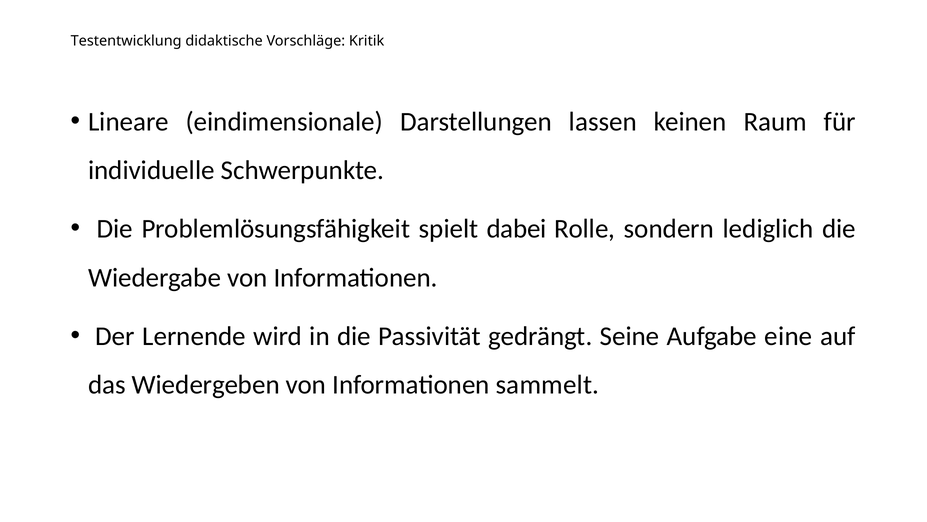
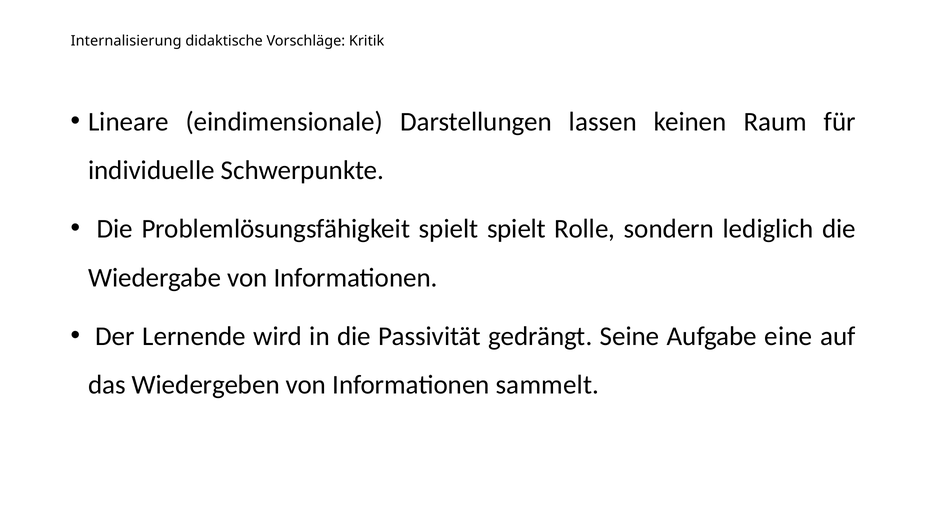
Testentwicklung: Testentwicklung -> Internalisierung
spielt dabei: dabei -> spielt
